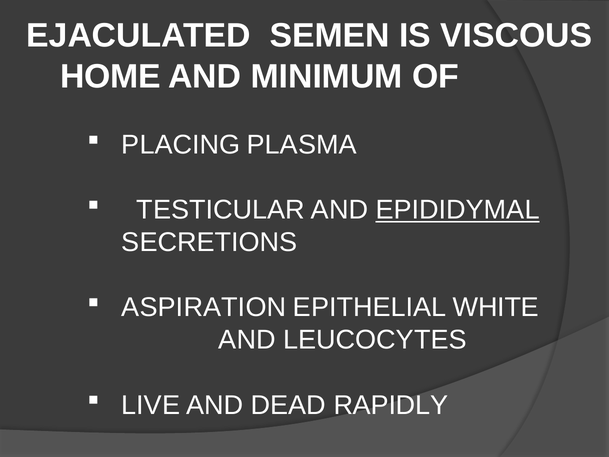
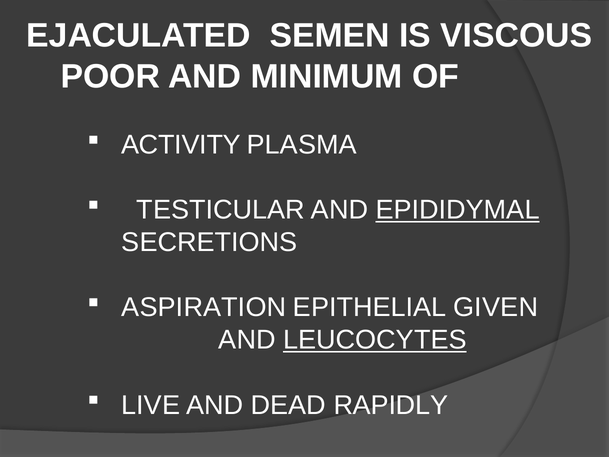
HOME: HOME -> POOR
PLACING: PLACING -> ACTIVITY
WHITE: WHITE -> GIVEN
LEUCOCYTES underline: none -> present
